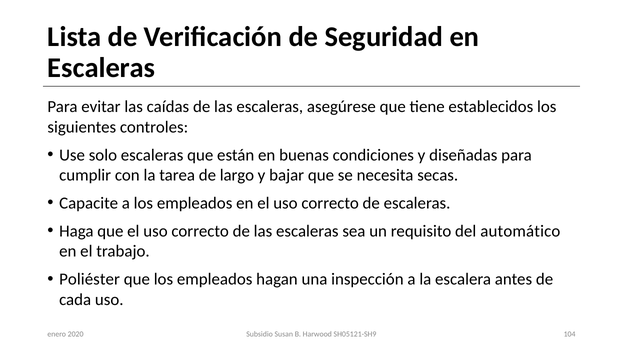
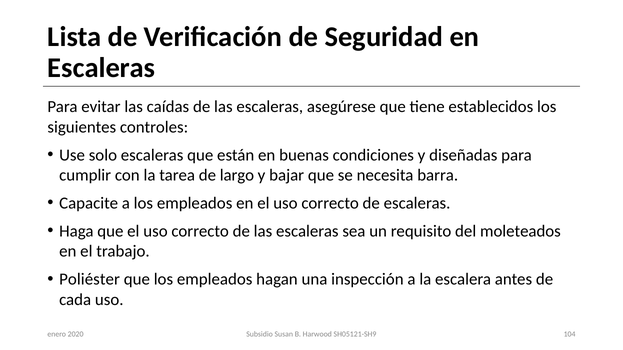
secas: secas -> barra
automático: automático -> moleteados
